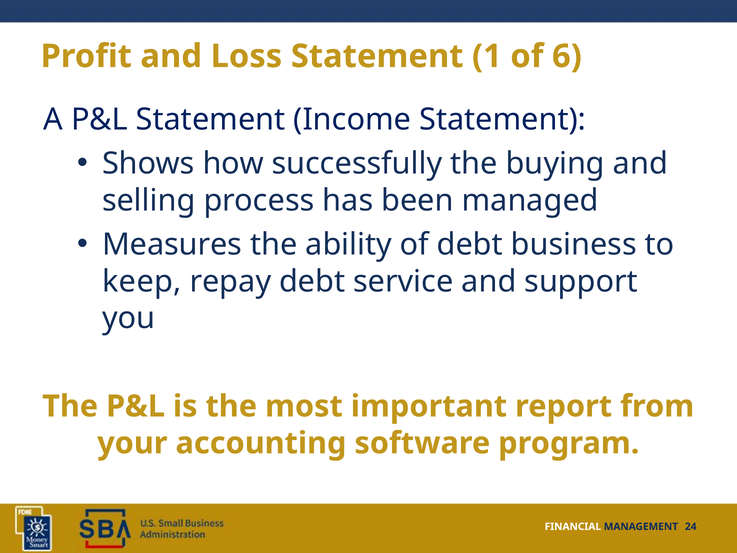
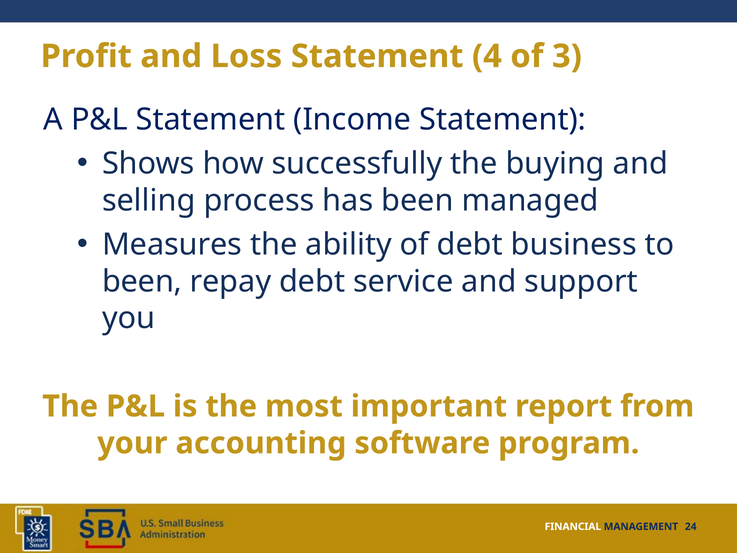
1: 1 -> 4
6: 6 -> 3
keep at (142, 281): keep -> been
